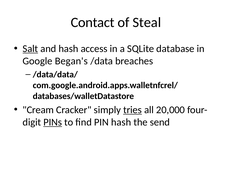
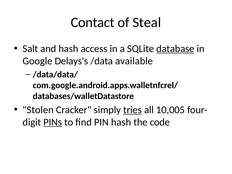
Salt underline: present -> none
database underline: none -> present
Began's: Began's -> Delays's
breaches: breaches -> available
Cream: Cream -> Stolen
20,000: 20,000 -> 10,005
send: send -> code
